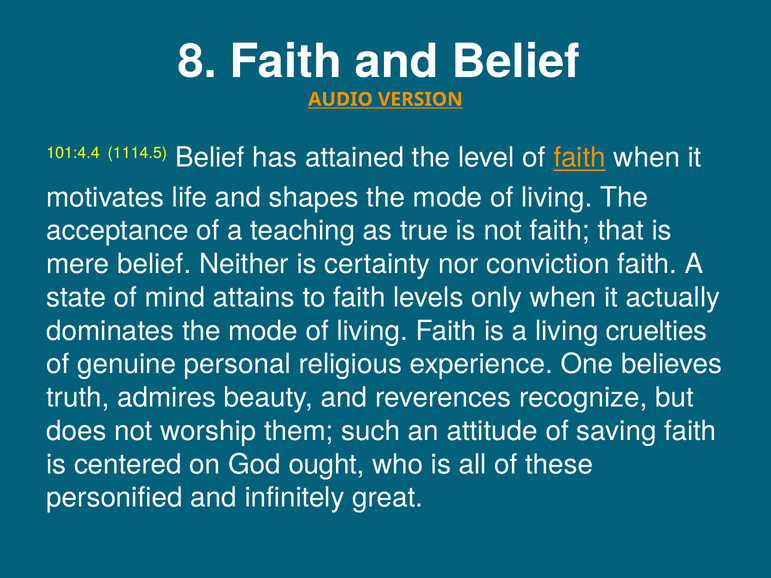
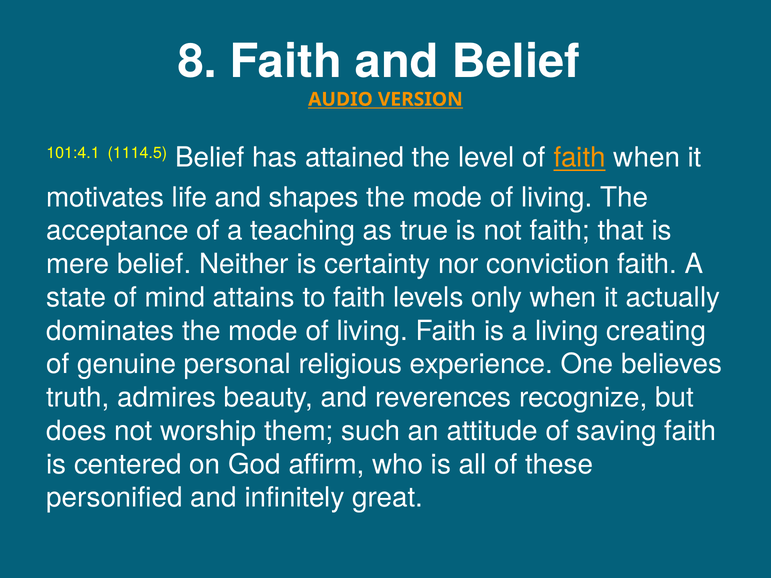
101:4.4: 101:4.4 -> 101:4.1
cruelties: cruelties -> creating
ought: ought -> affirm
